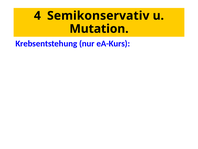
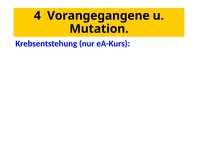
Semikonservativ: Semikonservativ -> Vorangegangene
